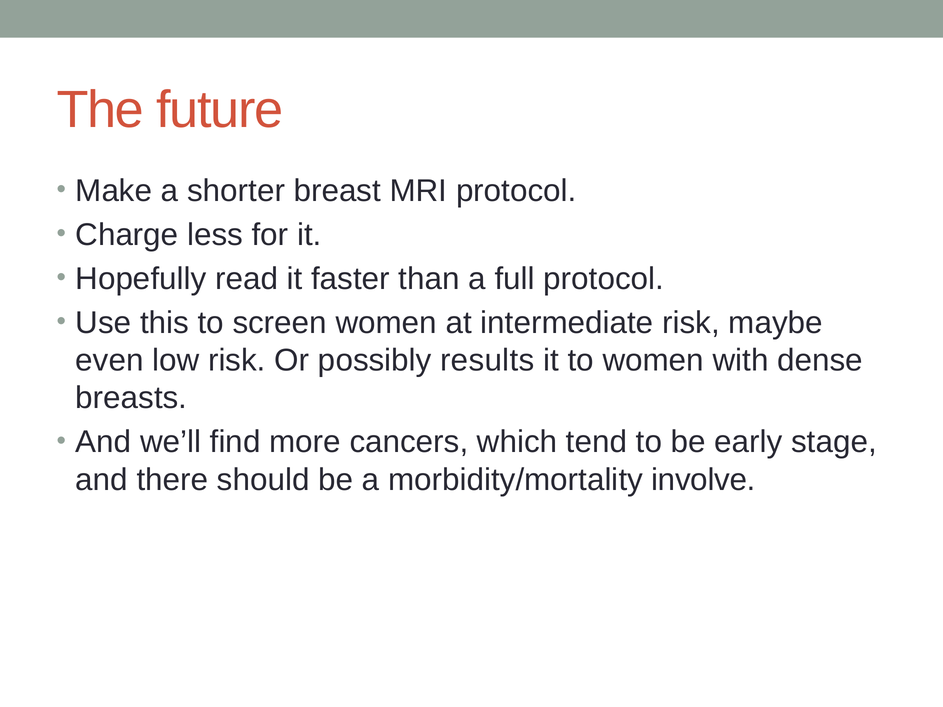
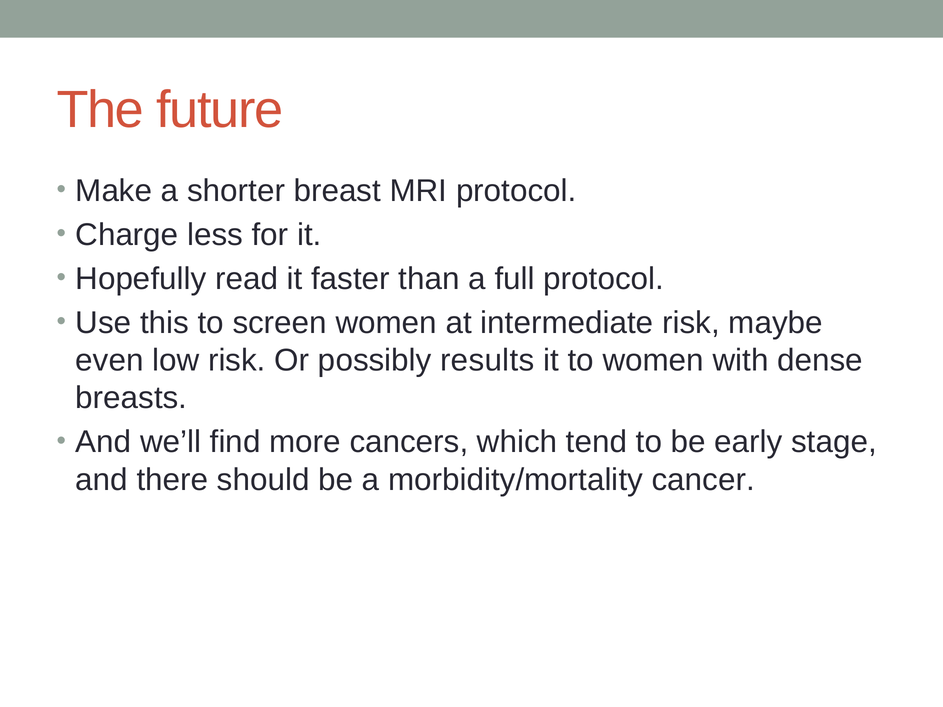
involve: involve -> cancer
